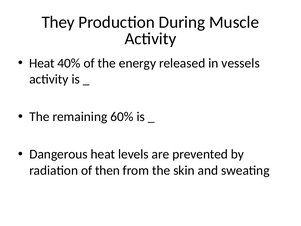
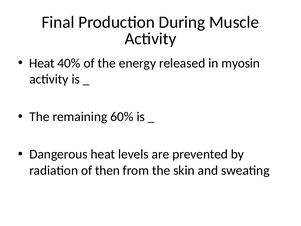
They: They -> Final
vessels: vessels -> myosin
